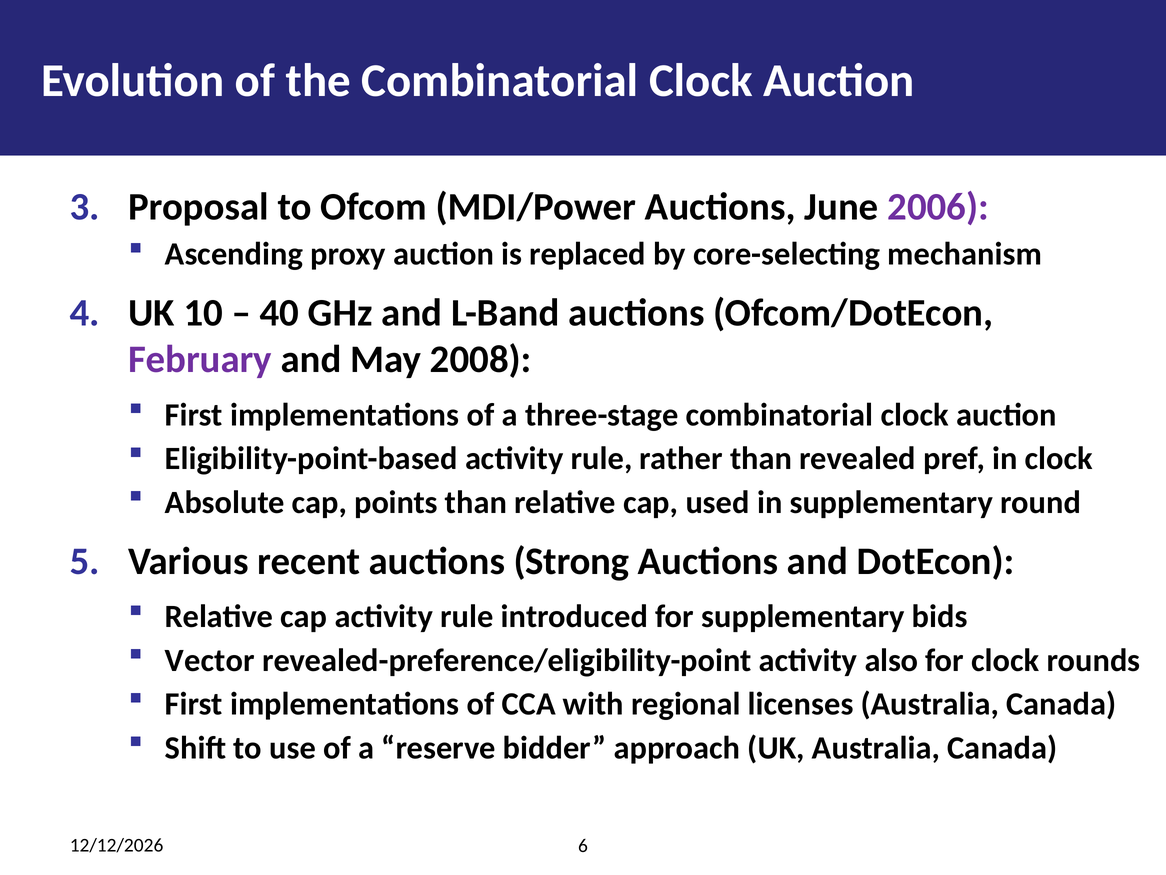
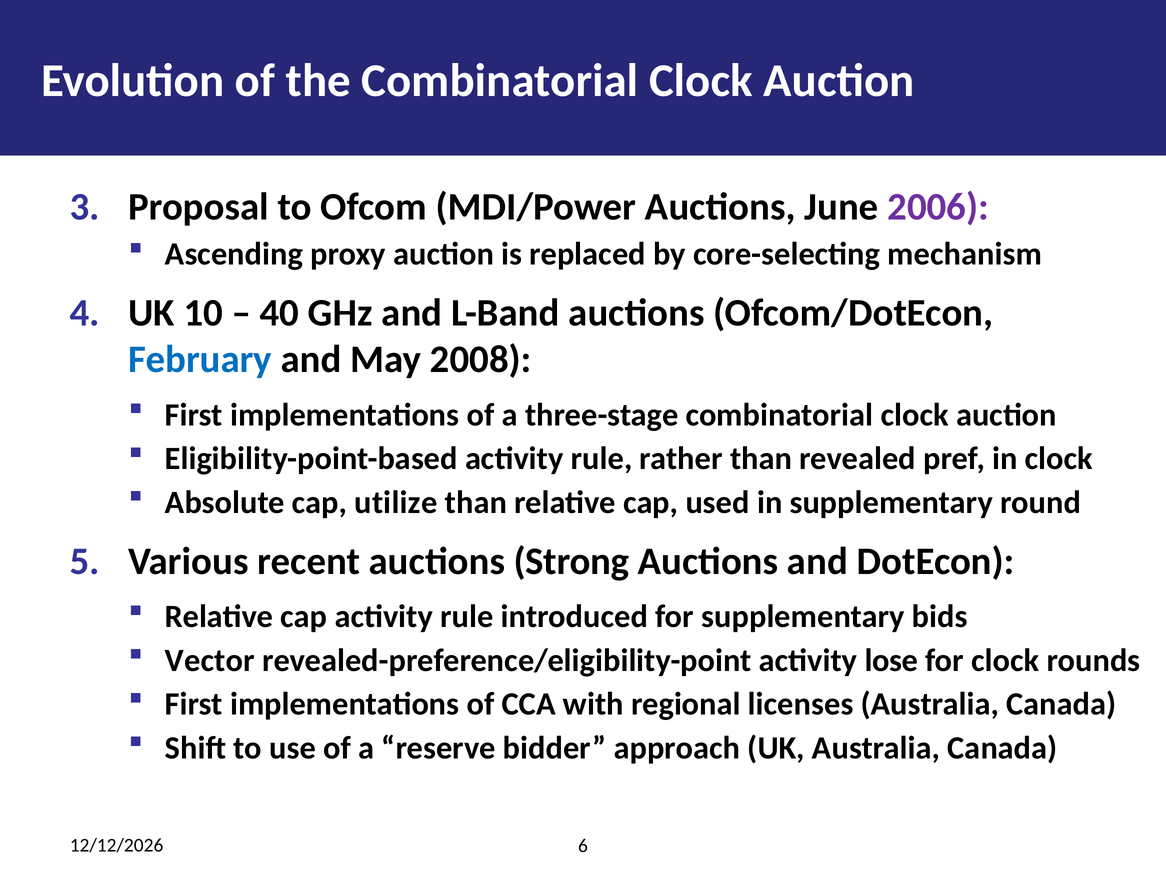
February colour: purple -> blue
points: points -> utilize
also: also -> lose
